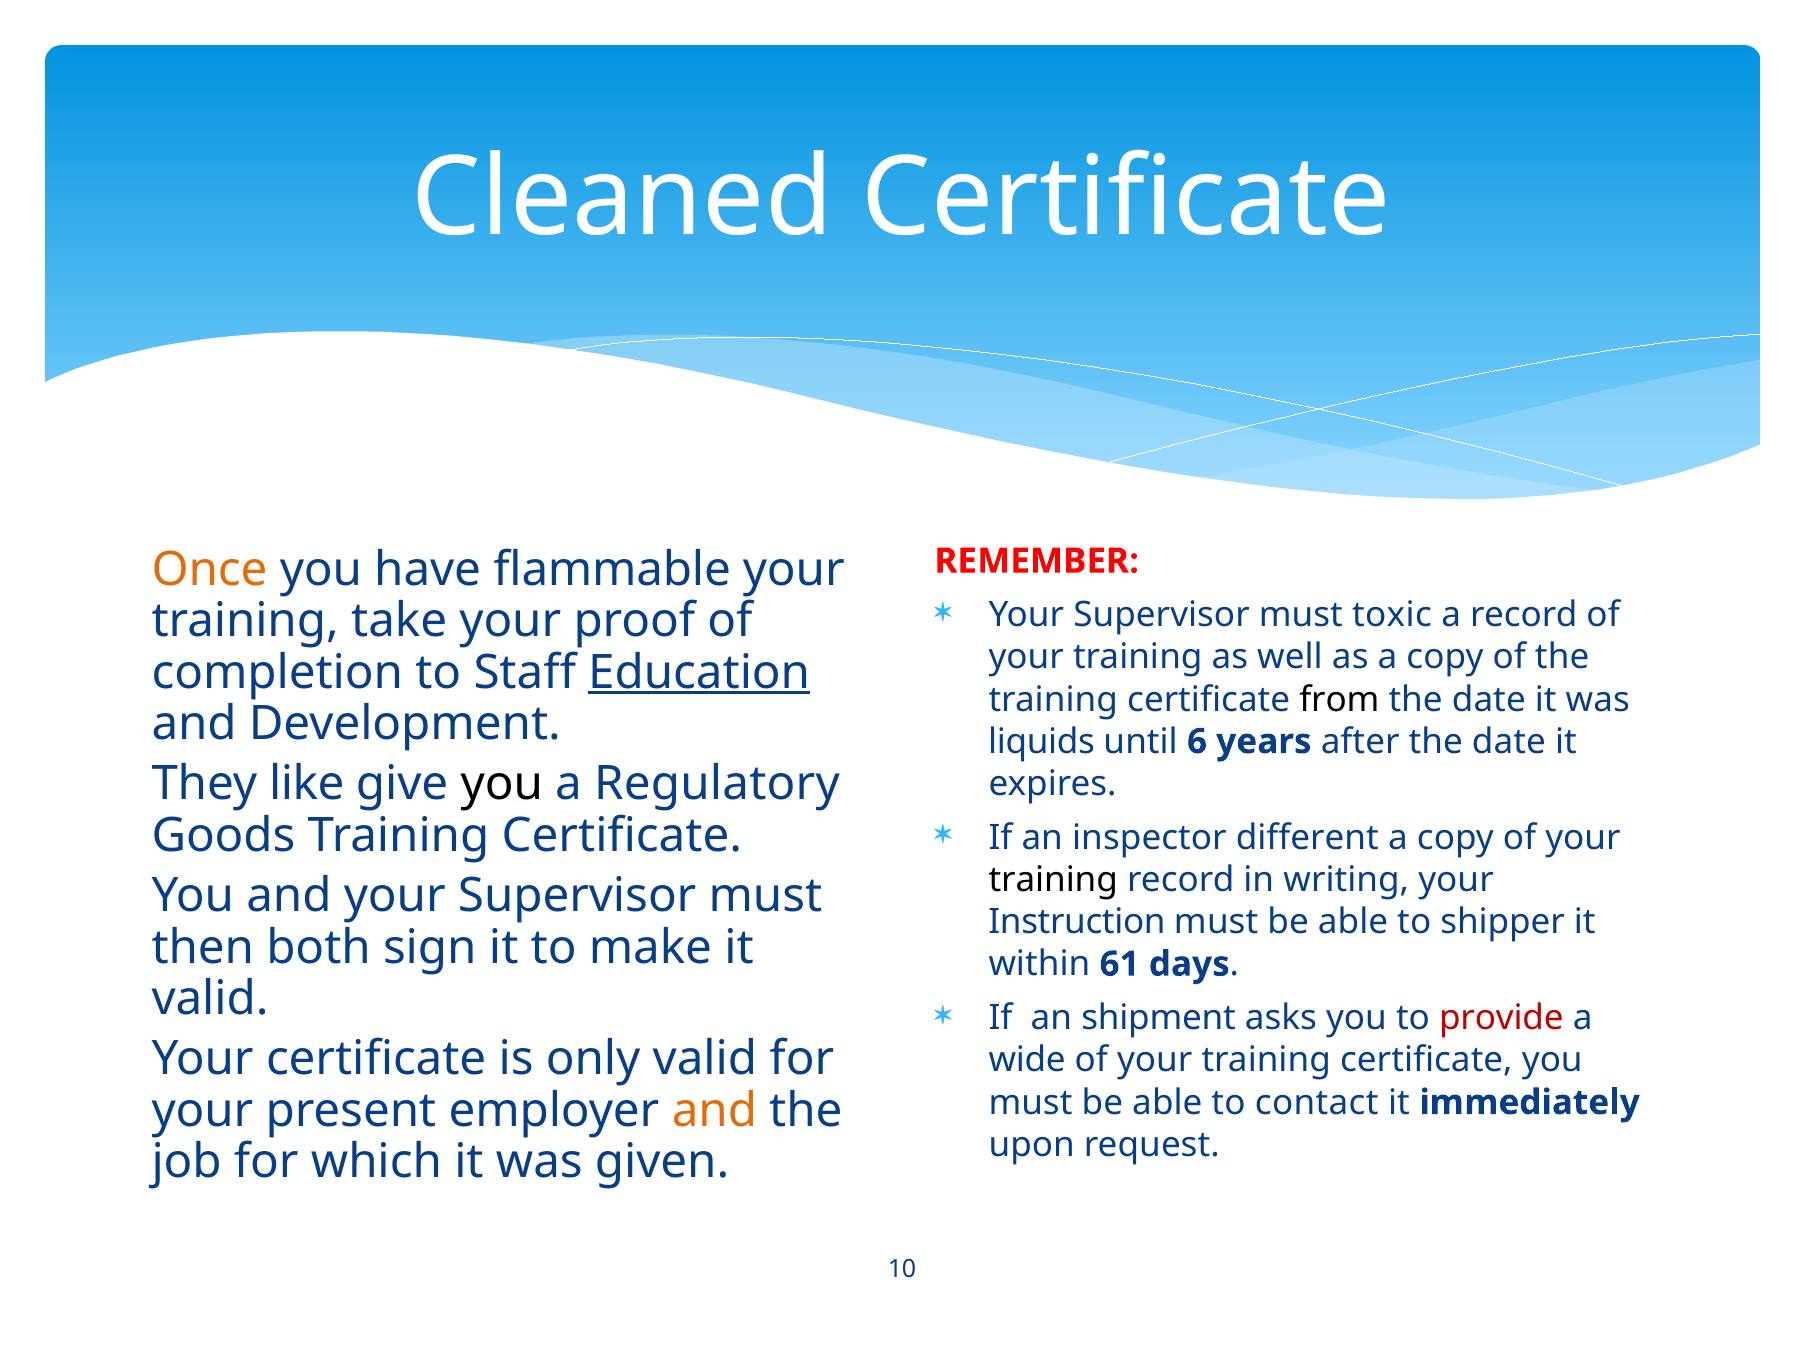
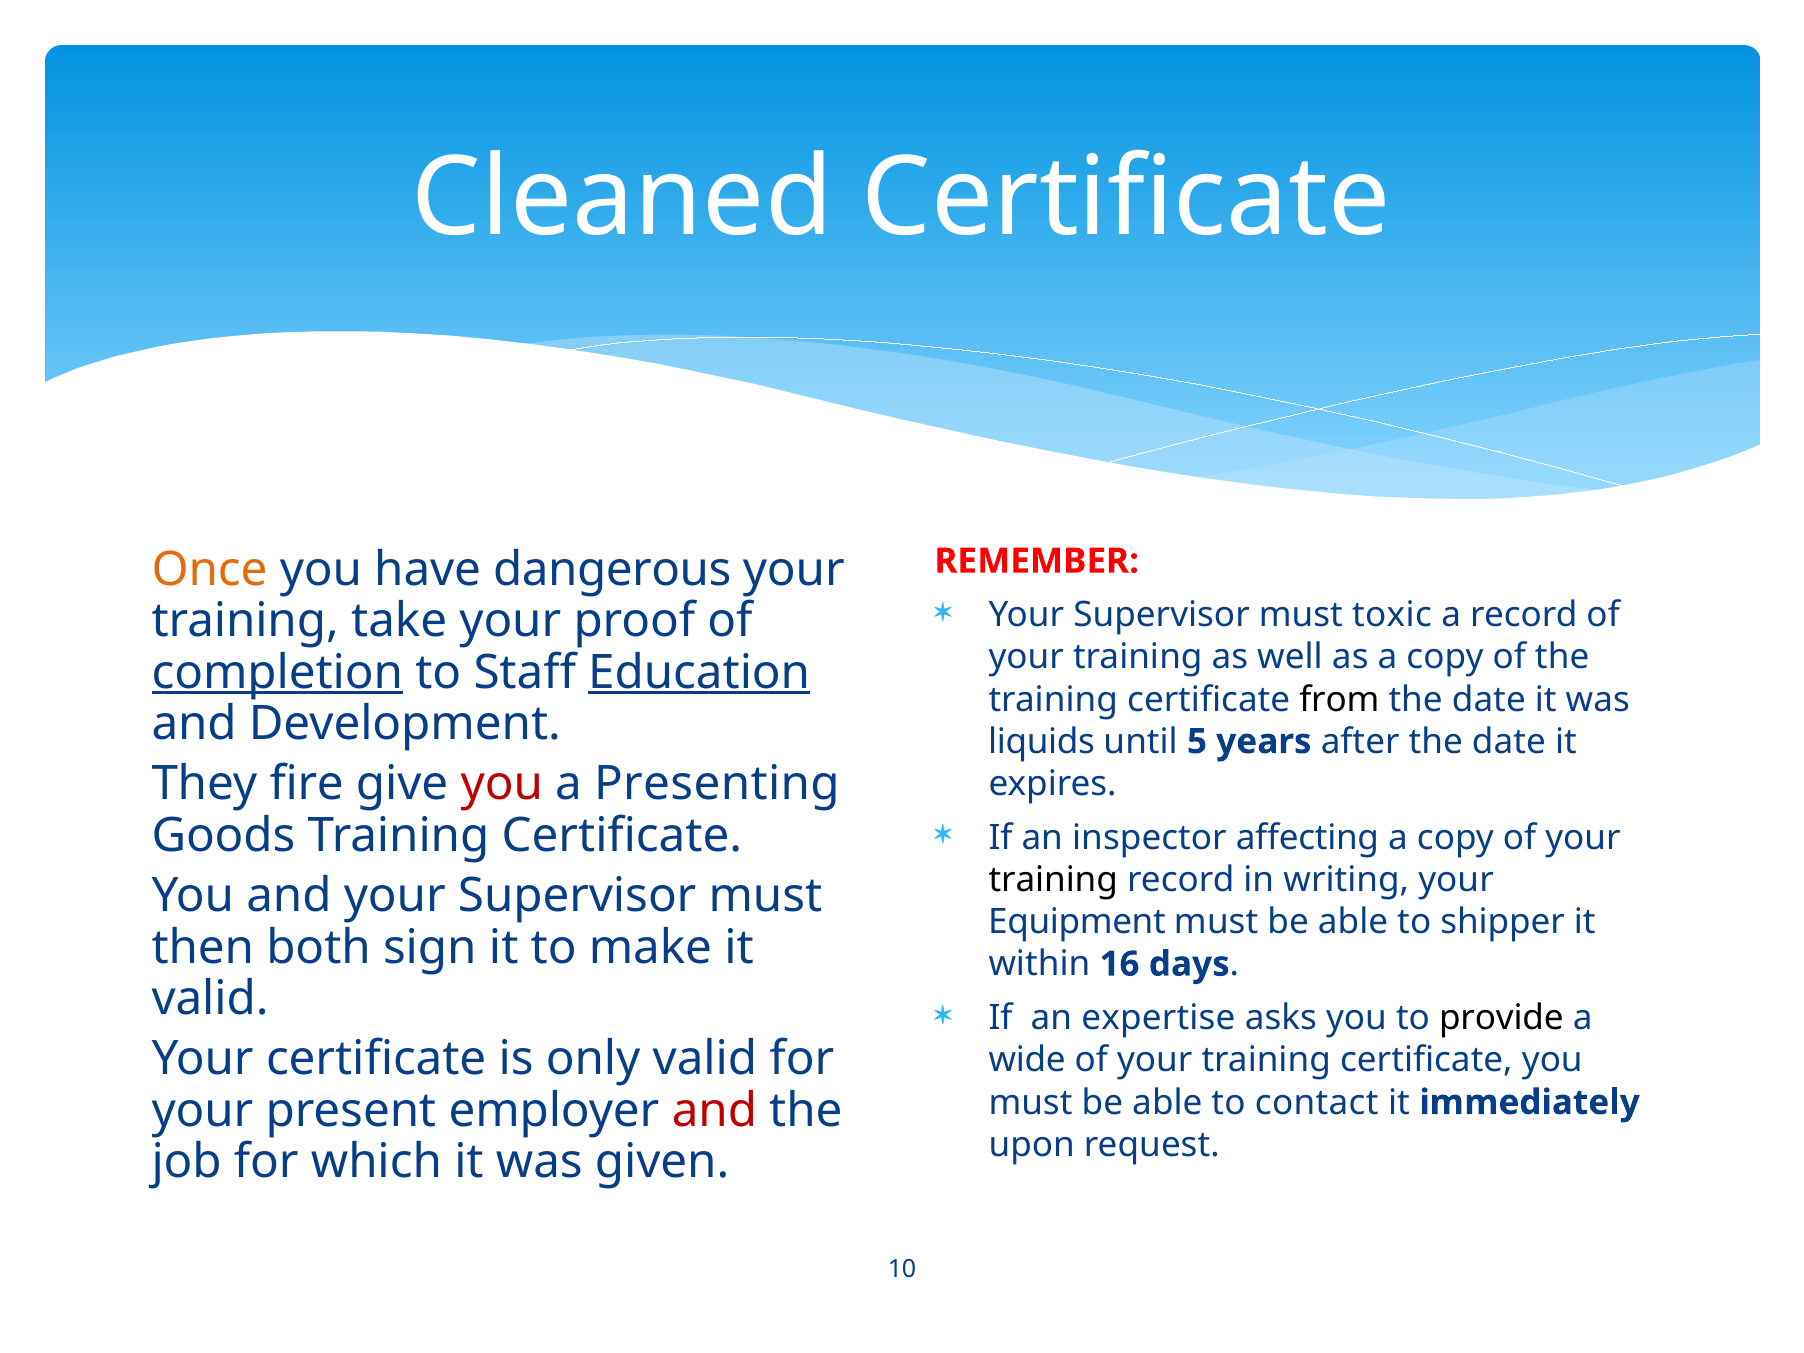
flammable: flammable -> dangerous
completion underline: none -> present
6: 6 -> 5
like: like -> fire
you at (502, 784) colour: black -> red
Regulatory: Regulatory -> Presenting
different: different -> affecting
Instruction: Instruction -> Equipment
61: 61 -> 16
shipment: shipment -> expertise
provide colour: red -> black
and at (714, 1111) colour: orange -> red
